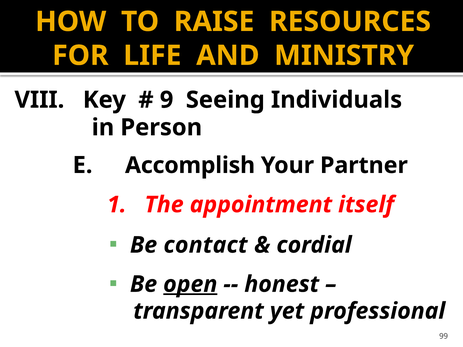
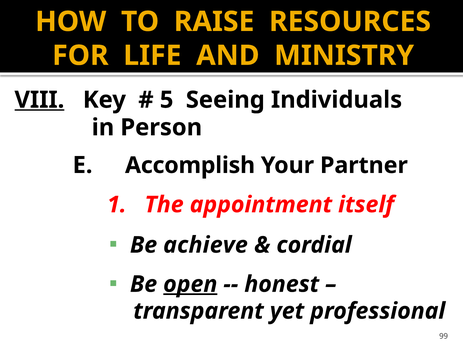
VIII underline: none -> present
9: 9 -> 5
contact: contact -> achieve
